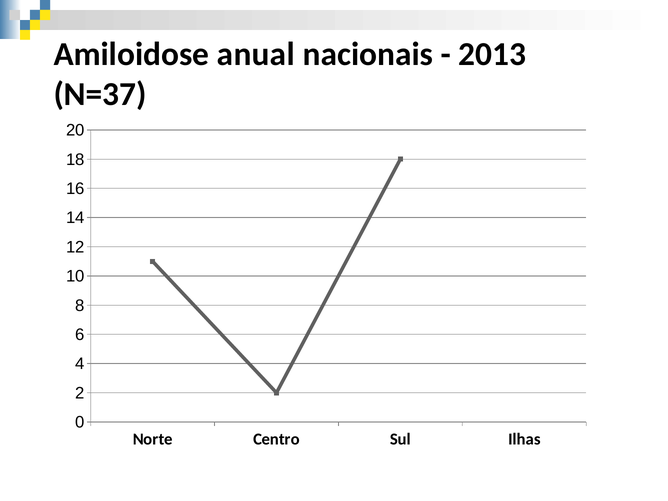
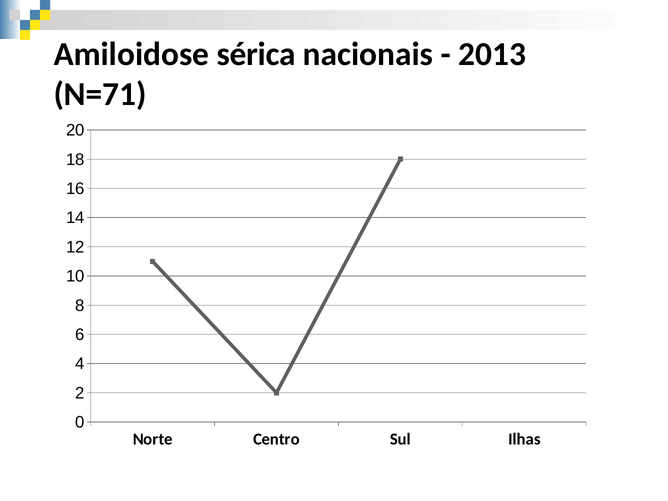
anual: anual -> sérica
N=37: N=37 -> N=71
